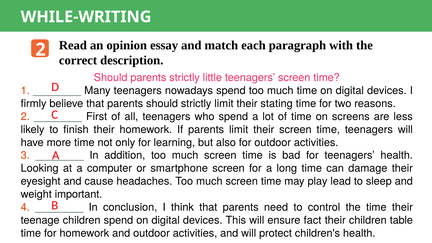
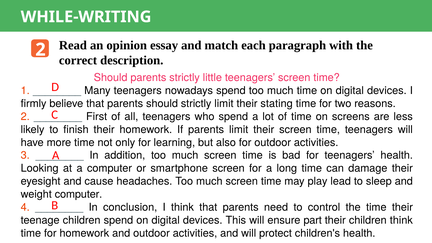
weight important: important -> computer
fact: fact -> part
children table: table -> think
